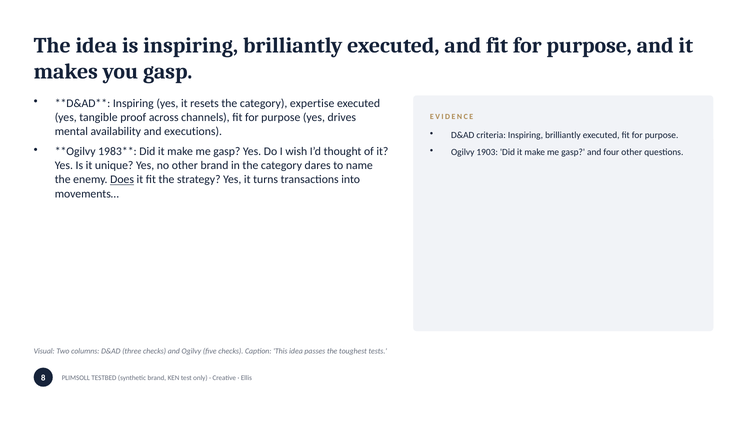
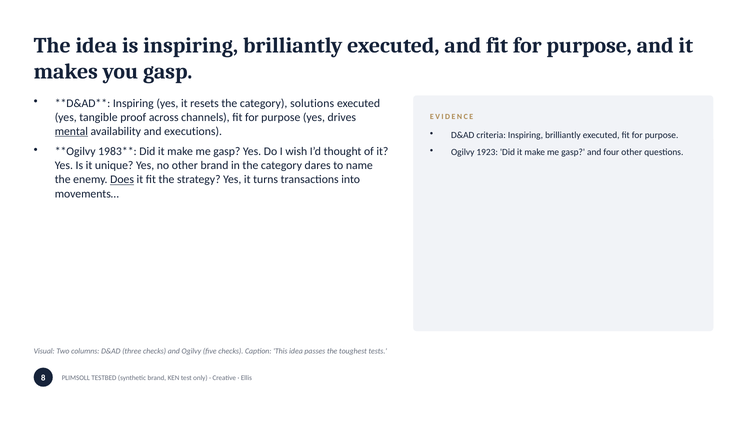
expertise: expertise -> solutions
mental underline: none -> present
1903: 1903 -> 1923
